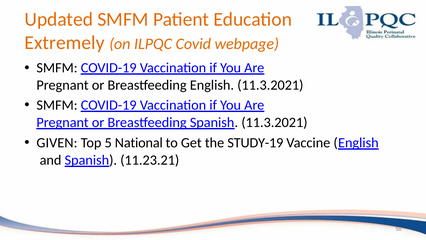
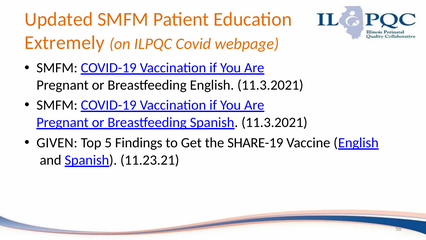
National: National -> Findings
STUDY-19: STUDY-19 -> SHARE-19
